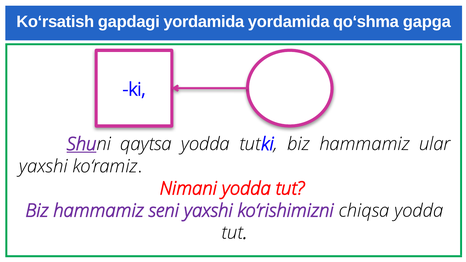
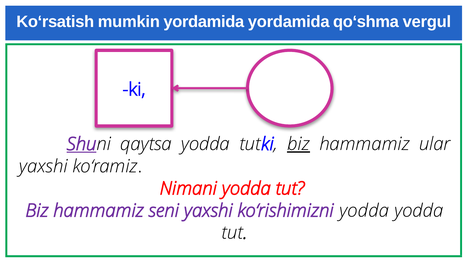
gapdagi: gapdagi -> mumkin
gapga: gapga -> vergul
biz at (298, 144) underline: none -> present
ko‘rishimizni chiqsa: chiqsa -> yodda
